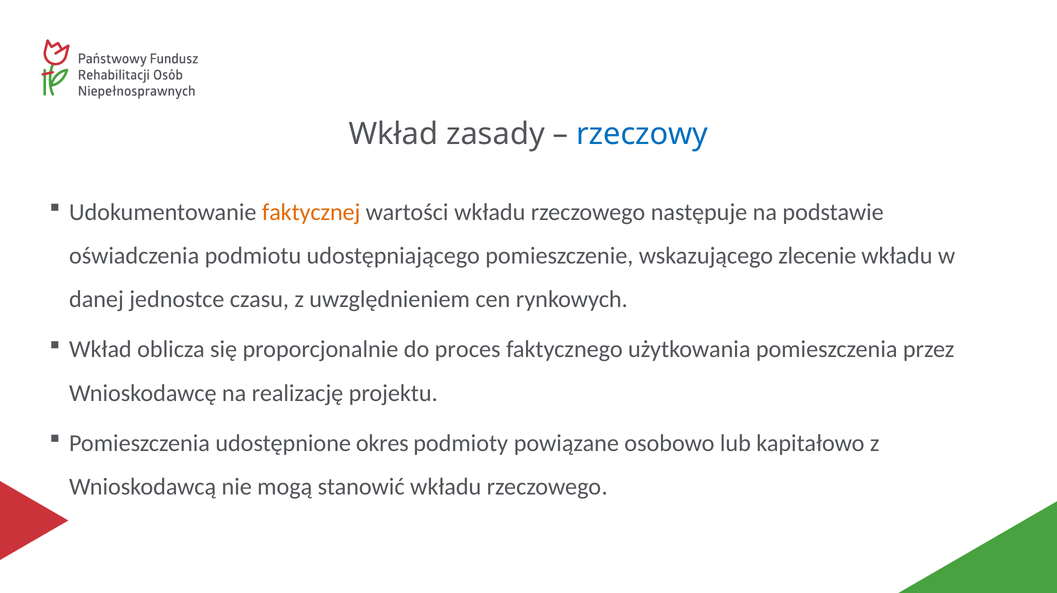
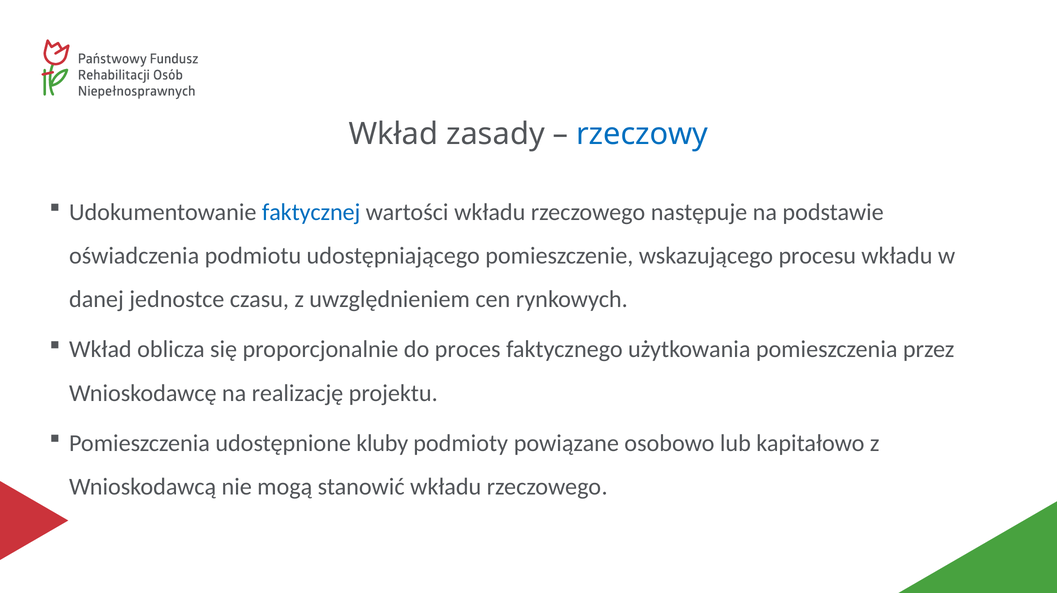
faktycznej colour: orange -> blue
zlecenie: zlecenie -> procesu
okres: okres -> kluby
